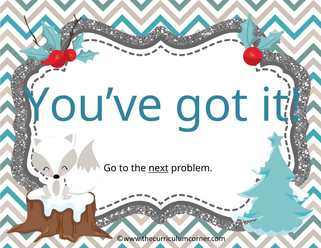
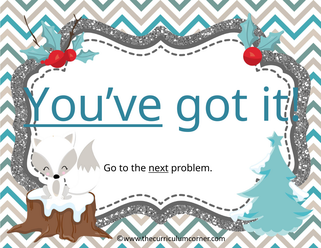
You’ve underline: none -> present
